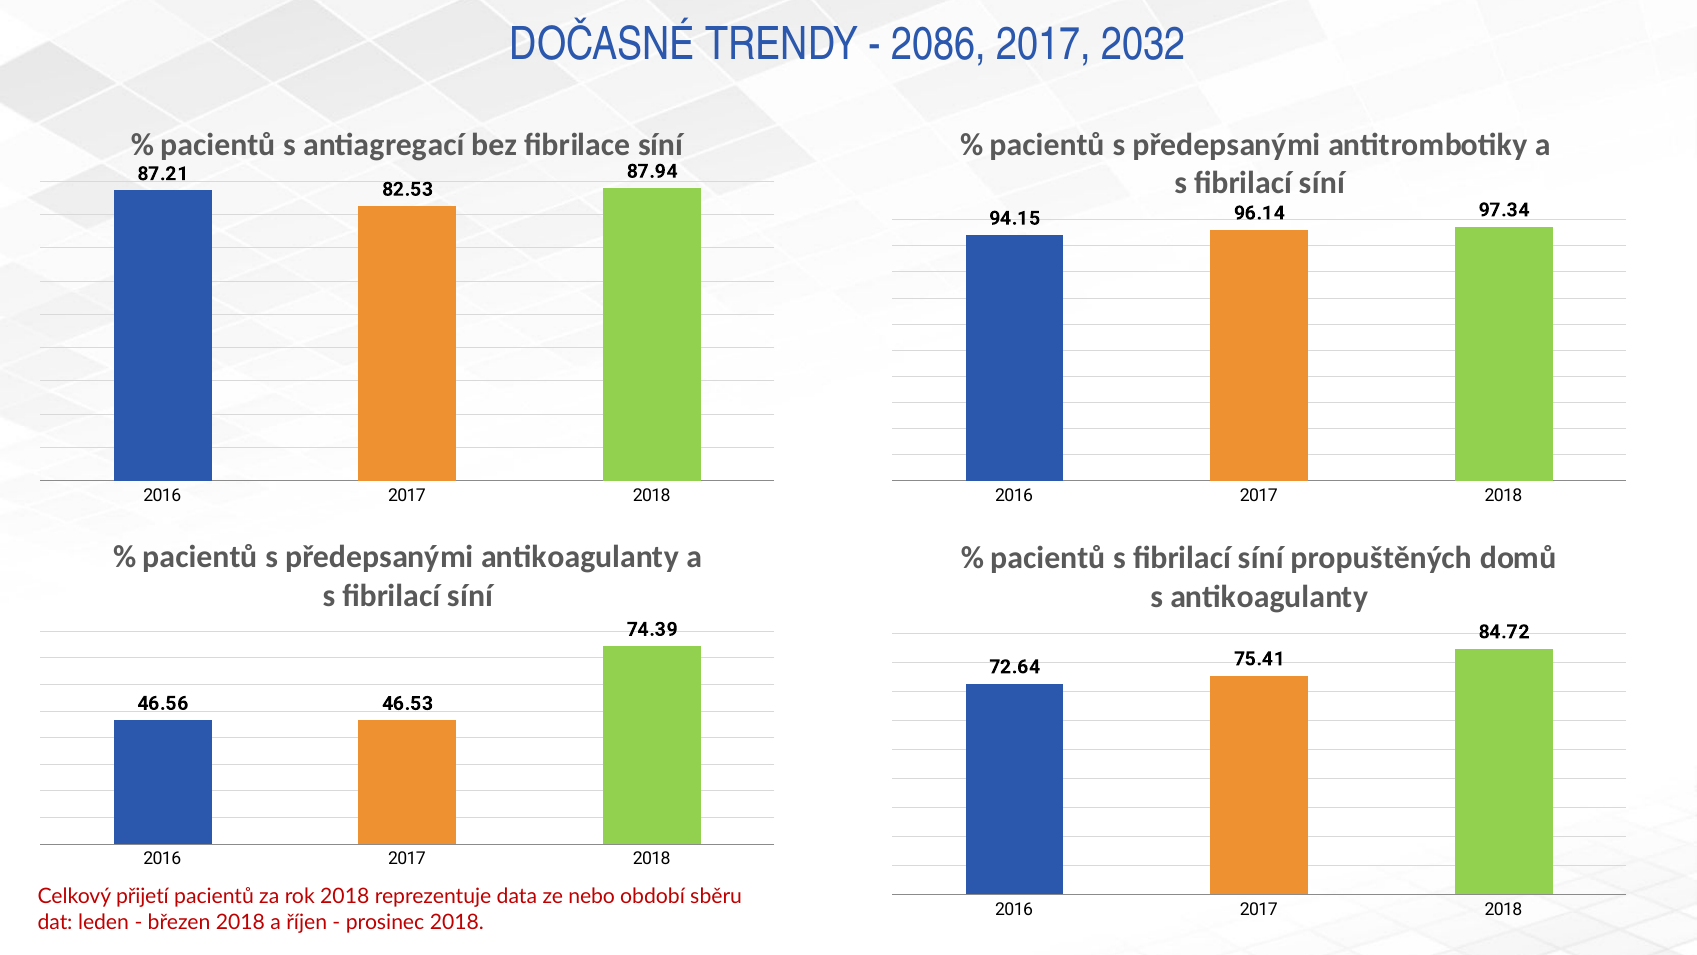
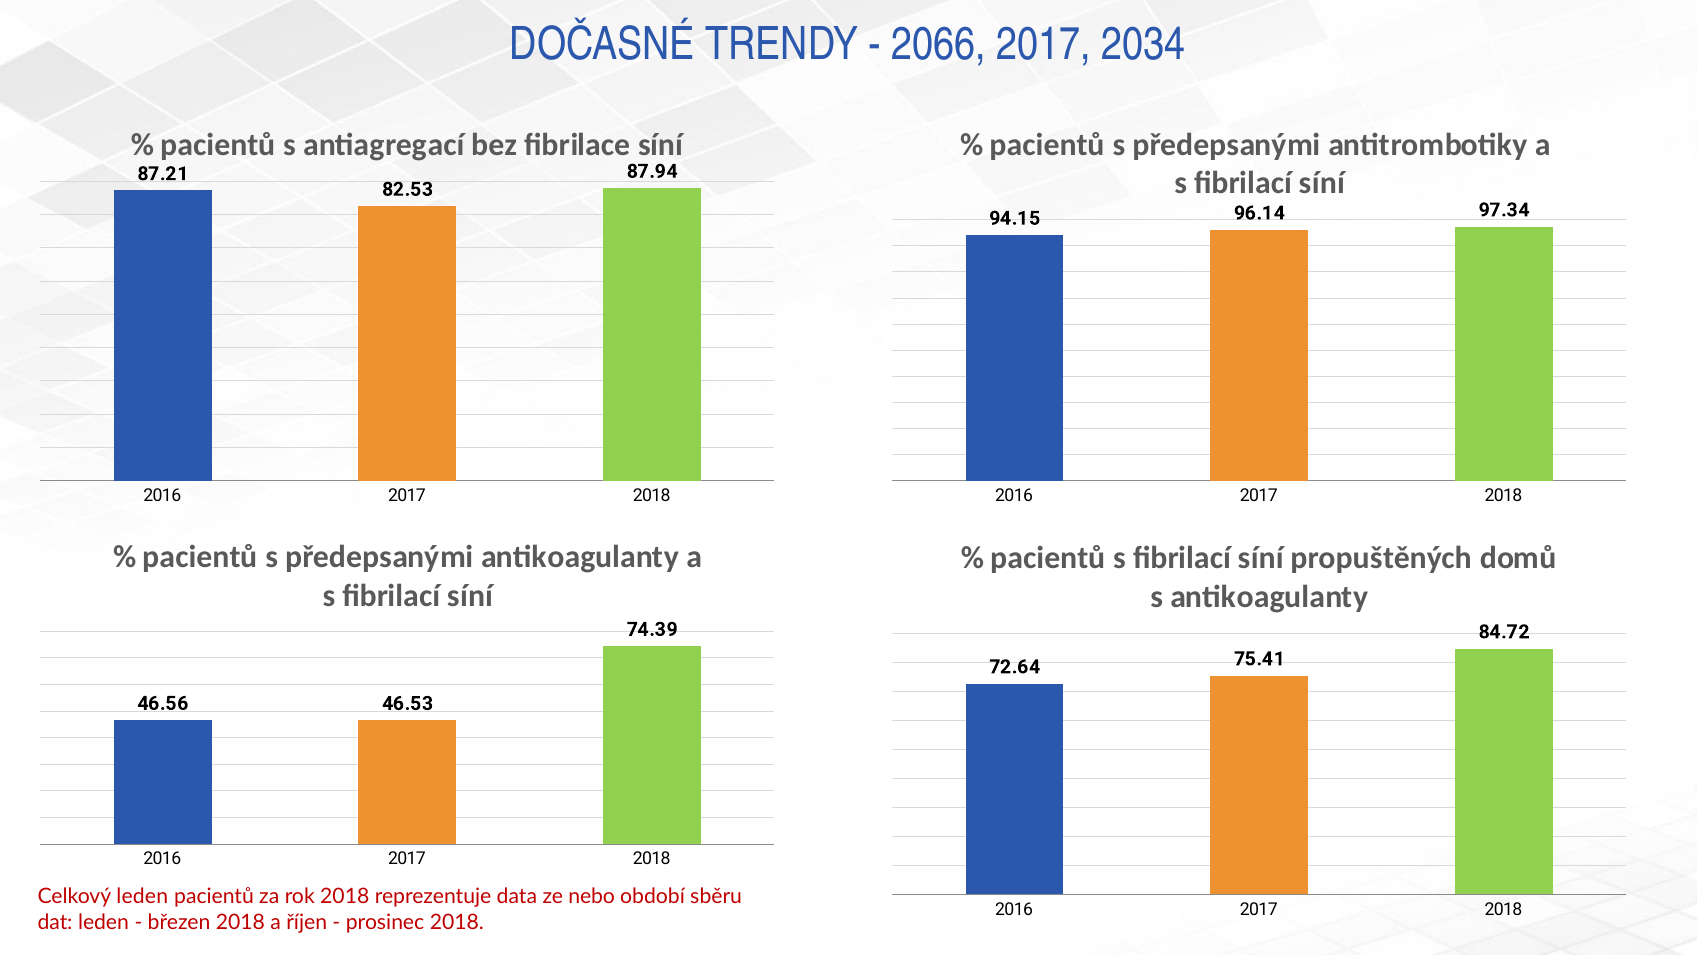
2086: 2086 -> 2066
2032: 2032 -> 2034
Celkový přijetí: přijetí -> leden
